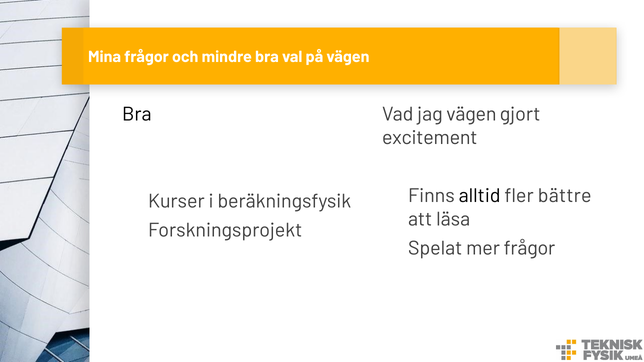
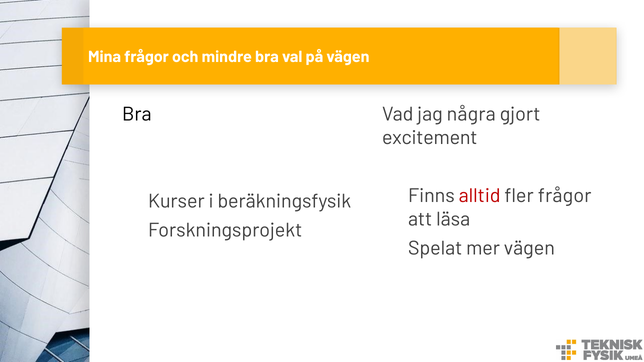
jag vägen: vägen -> några
alltid colour: black -> red
fler bättre: bättre -> frågor
mer frågor: frågor -> vägen
